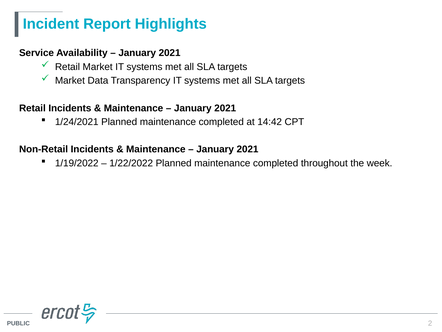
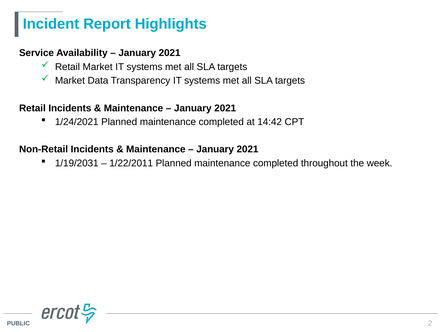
1/19/2022: 1/19/2022 -> 1/19/2031
1/22/2022: 1/22/2022 -> 1/22/2011
